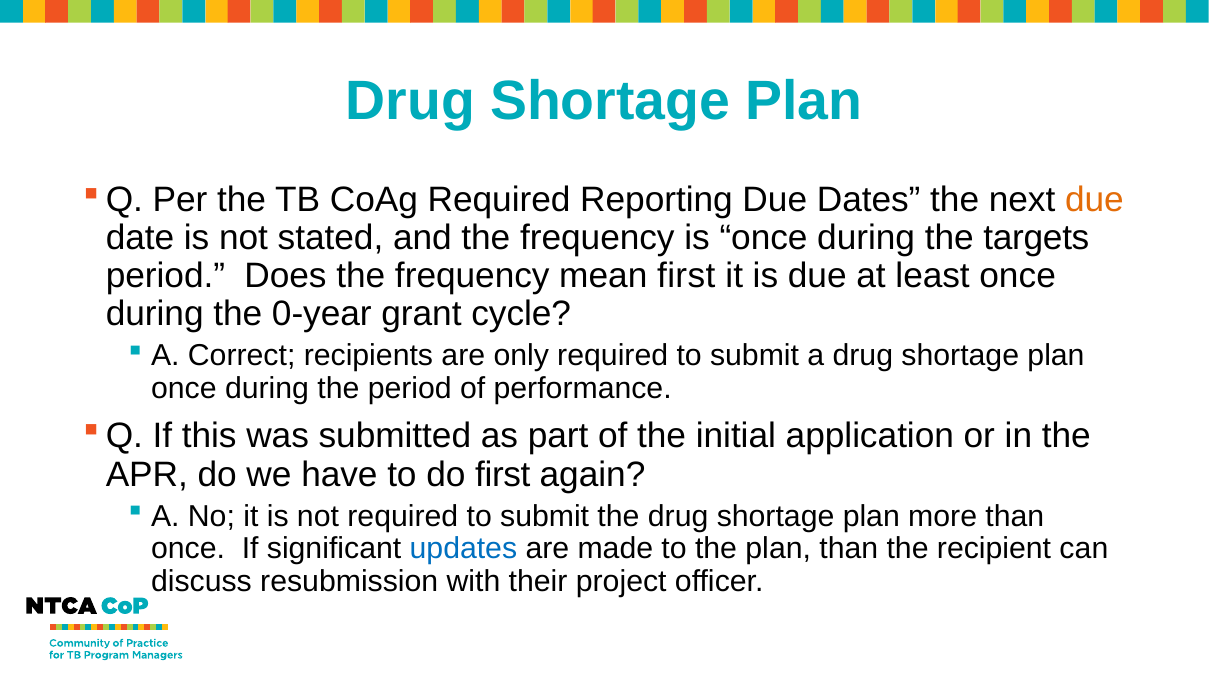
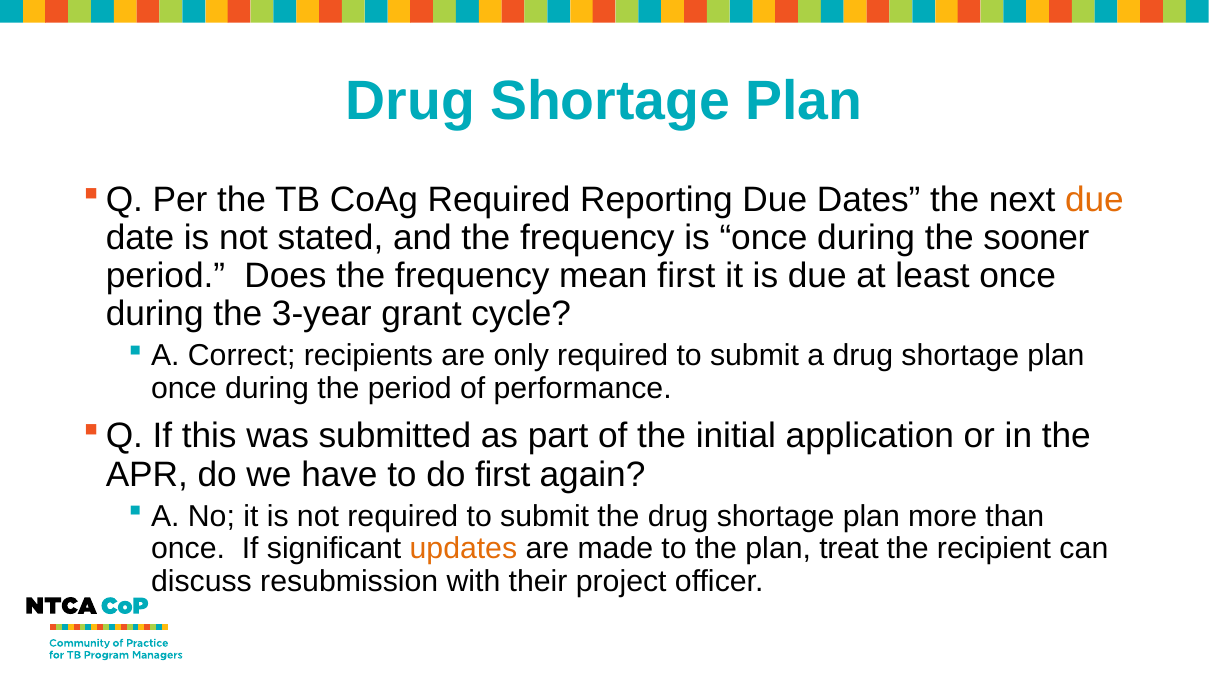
targets: targets -> sooner
0-year: 0-year -> 3-year
updates colour: blue -> orange
plan than: than -> treat
